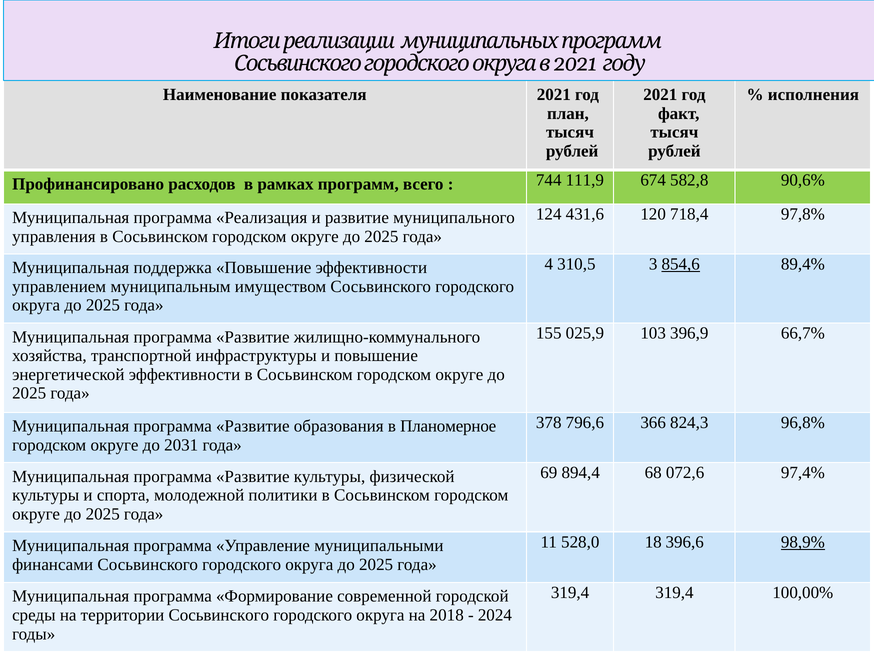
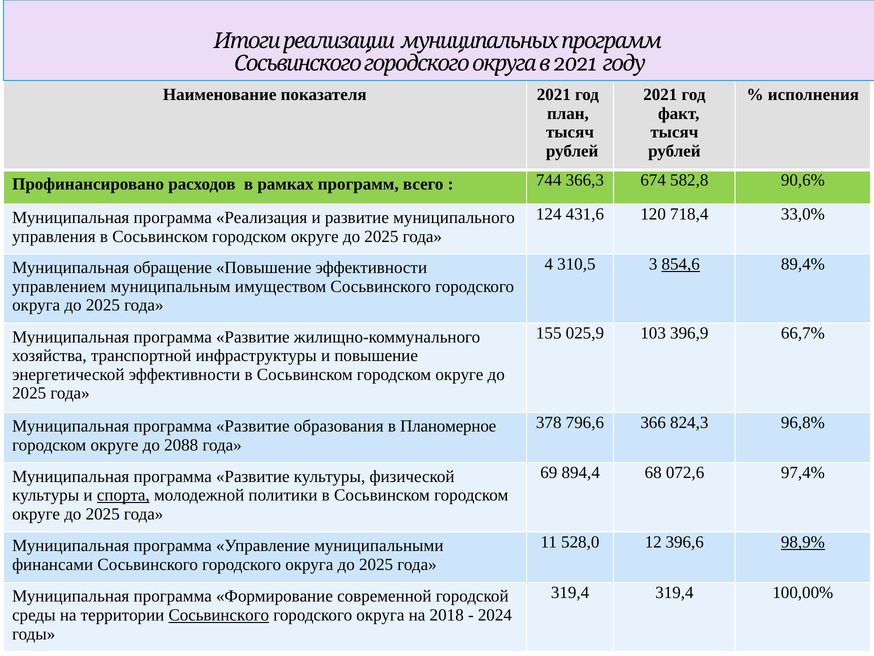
111,9: 111,9 -> 366,3
97,8%: 97,8% -> 33,0%
поддержка: поддержка -> обращение
2031: 2031 -> 2088
спорта underline: none -> present
18: 18 -> 12
Сосьвинского at (219, 615) underline: none -> present
